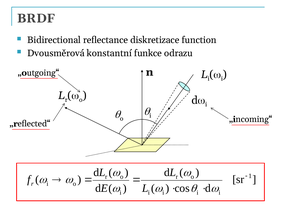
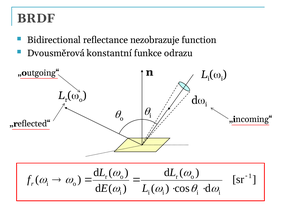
diskretizace: diskretizace -> nezobrazuje
